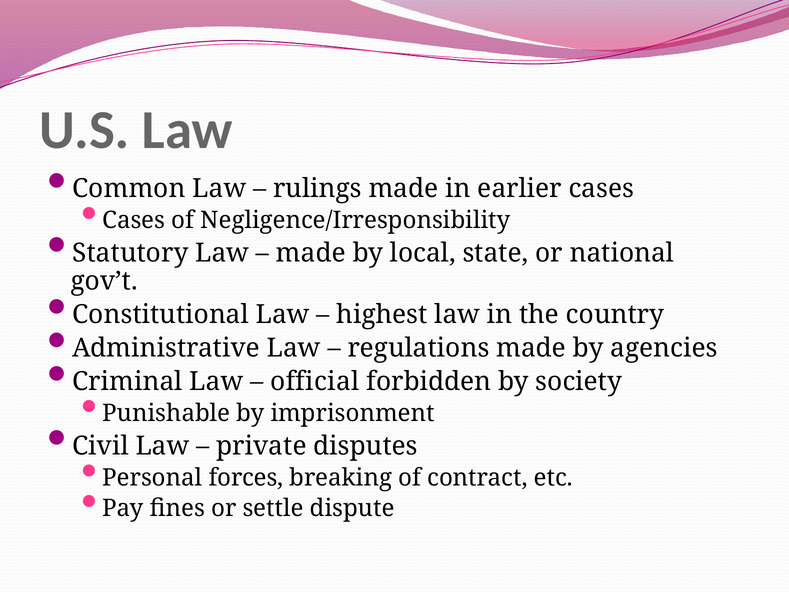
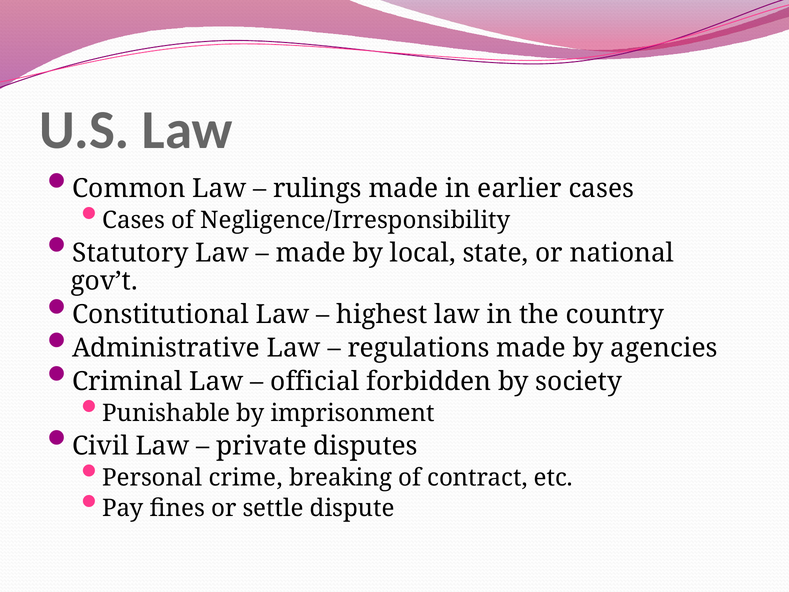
forces: forces -> crime
